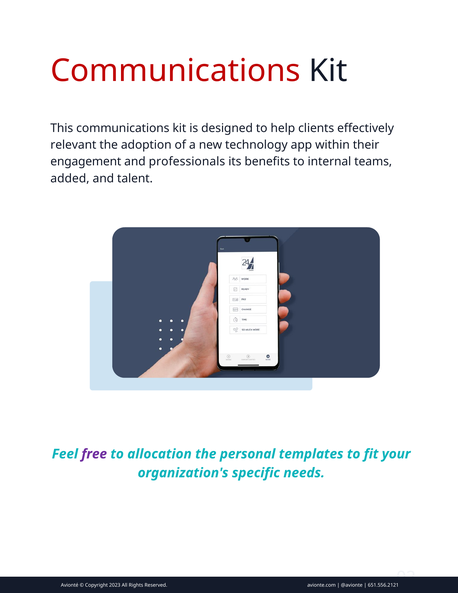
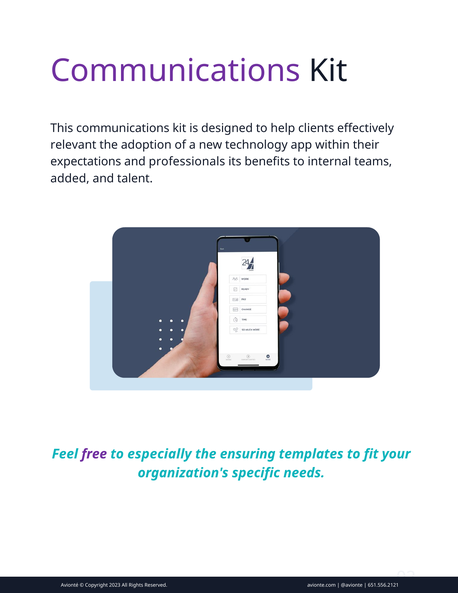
Communications at (176, 71) colour: red -> purple
engagement: engagement -> expectations
allocation: allocation -> especially
personal: personal -> ensuring
